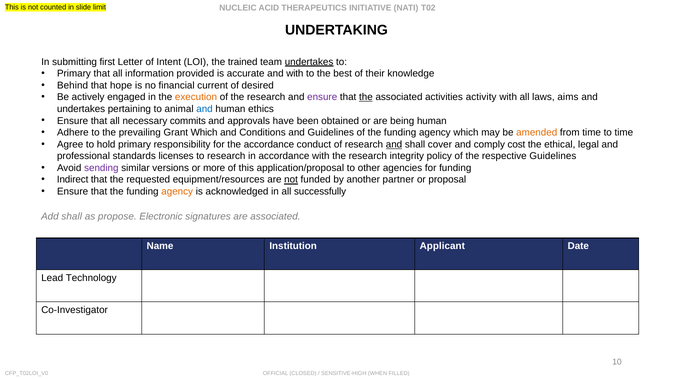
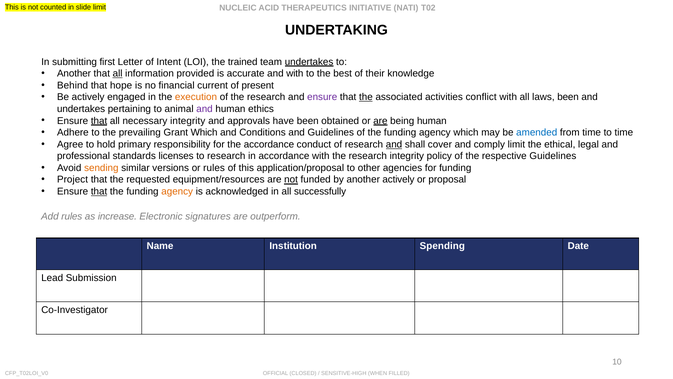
Primary at (74, 73): Primary -> Another
all at (118, 73) underline: none -> present
desired: desired -> present
activity: activity -> conflict
laws aims: aims -> been
and at (204, 109) colour: blue -> purple
that at (99, 121) underline: none -> present
necessary commits: commits -> integrity
are at (380, 121) underline: none -> present
amended colour: orange -> blue
comply cost: cost -> limit
sending colour: purple -> orange
or more: more -> rules
Indirect: Indirect -> Project
another partner: partner -> actively
that at (99, 191) underline: none -> present
Add shall: shall -> rules
propose: propose -> increase
are associated: associated -> outperform
Applicant: Applicant -> Spending
Technology: Technology -> Submission
